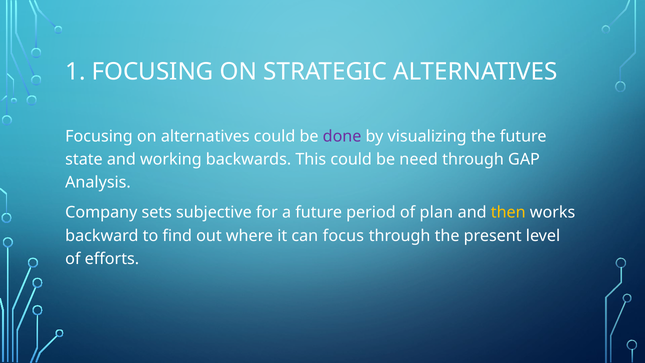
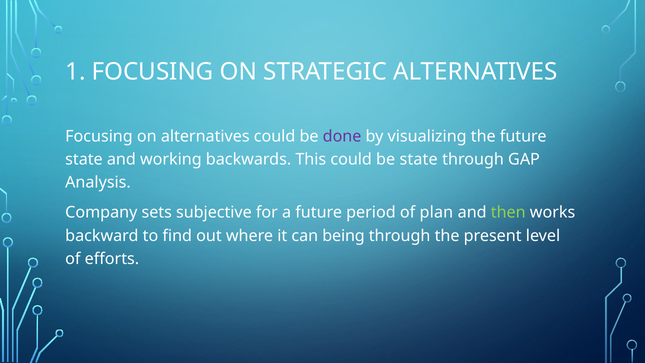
be need: need -> state
then colour: yellow -> light green
focus: focus -> being
